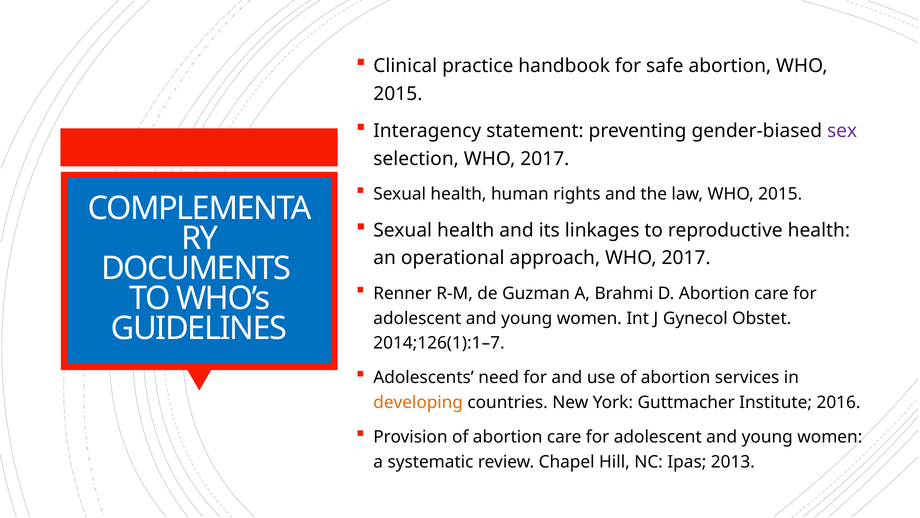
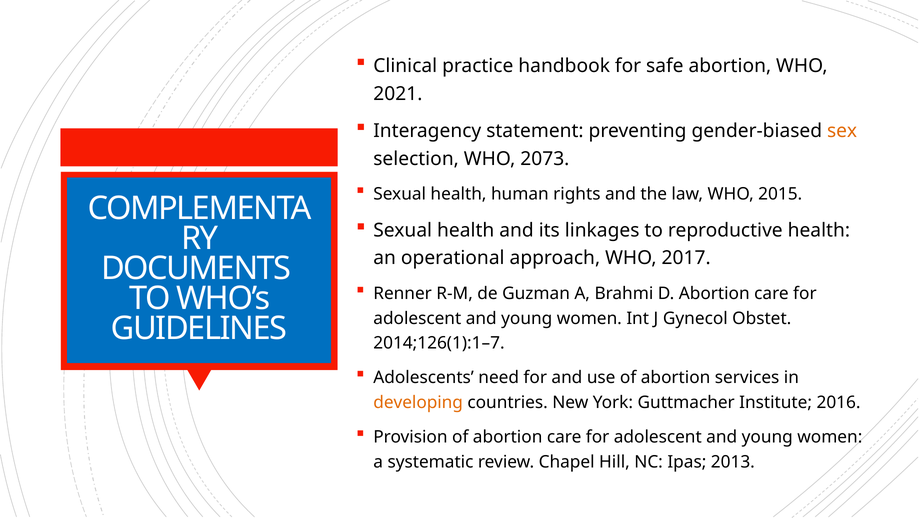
2015 at (398, 94): 2015 -> 2021
sex colour: purple -> orange
selection WHO 2017: 2017 -> 2073
